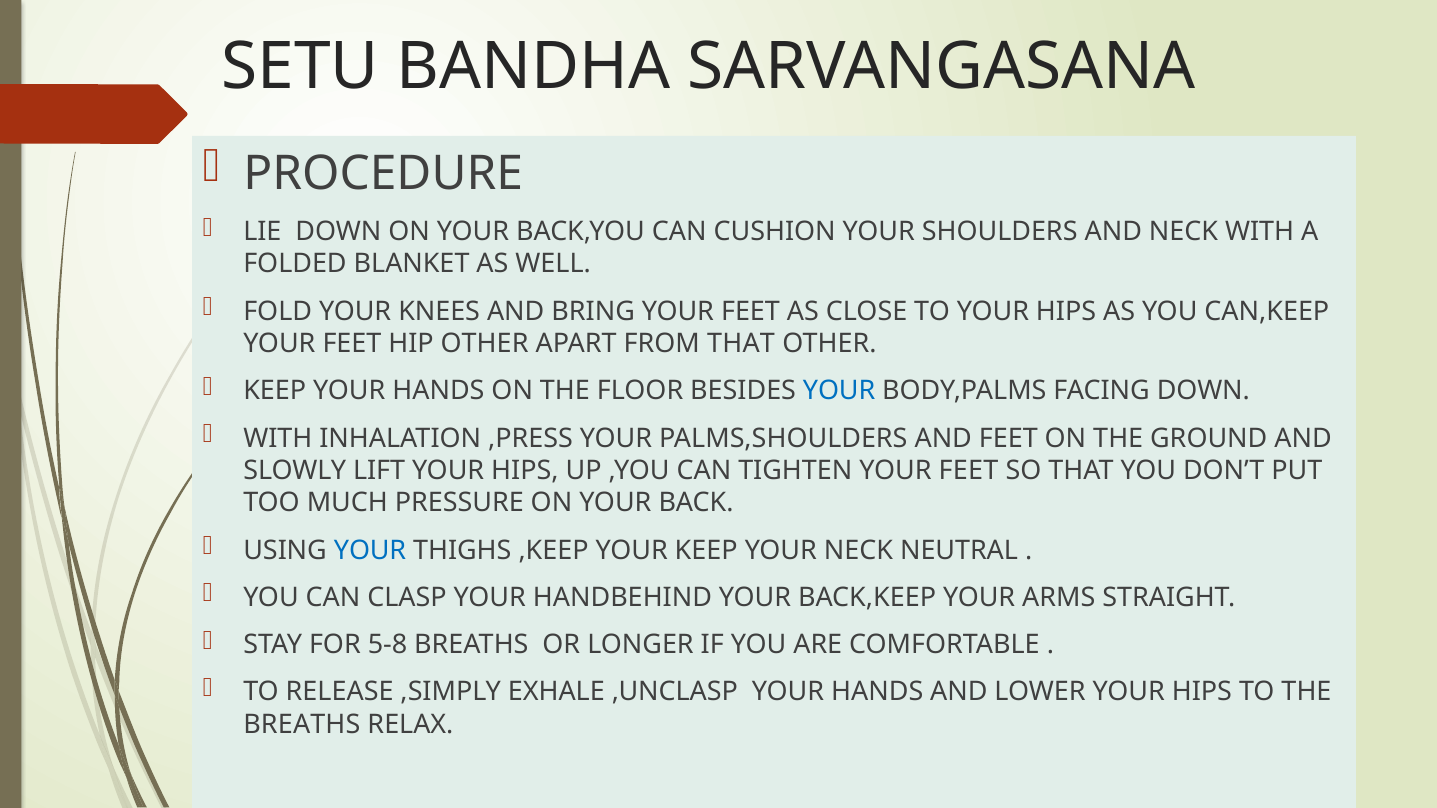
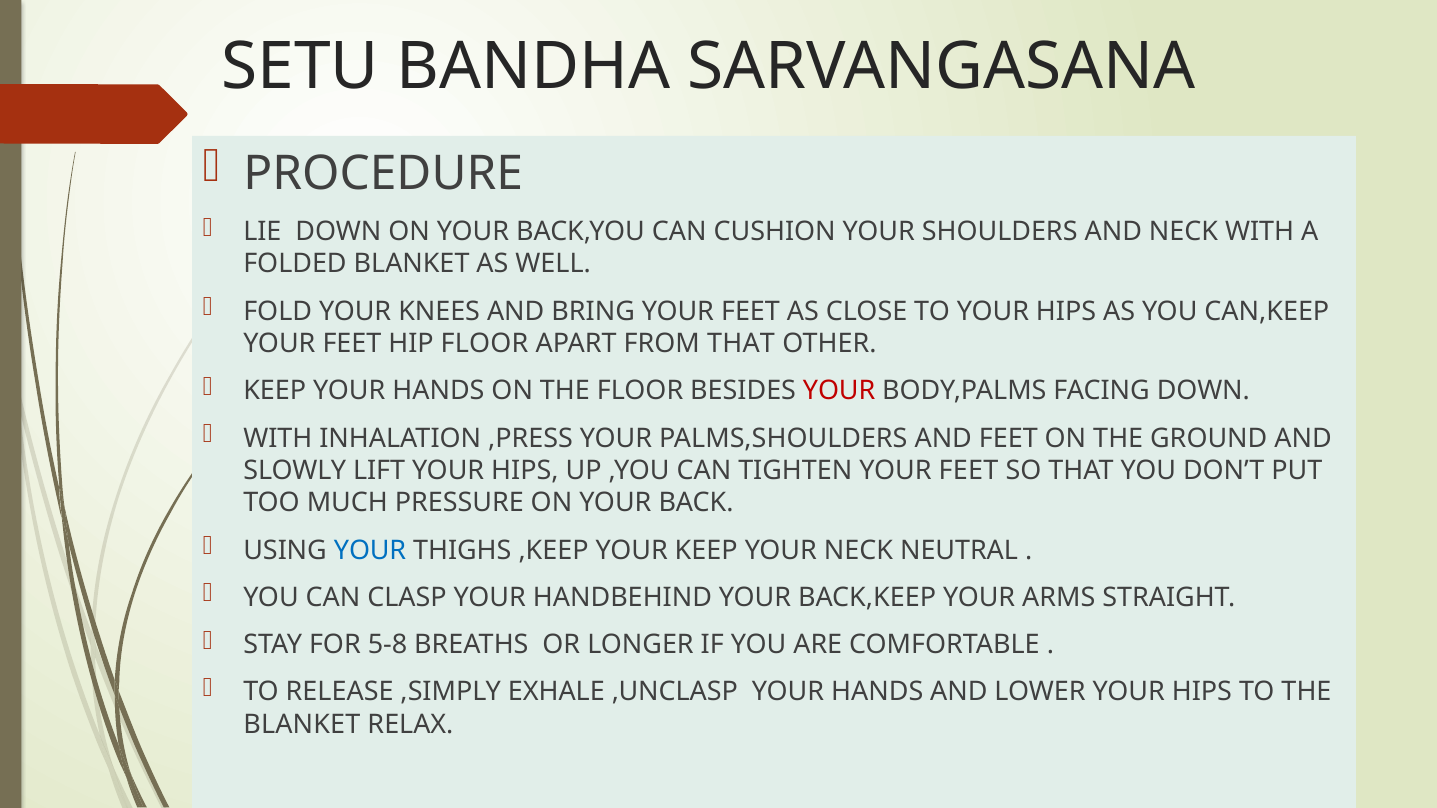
HIP OTHER: OTHER -> FLOOR
YOUR at (839, 391) colour: blue -> red
BREATHS at (302, 725): BREATHS -> BLANKET
